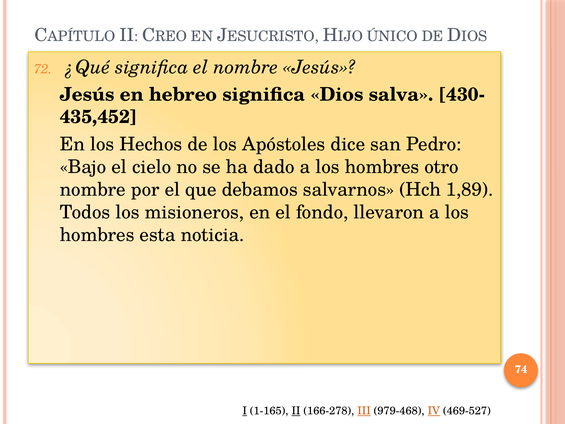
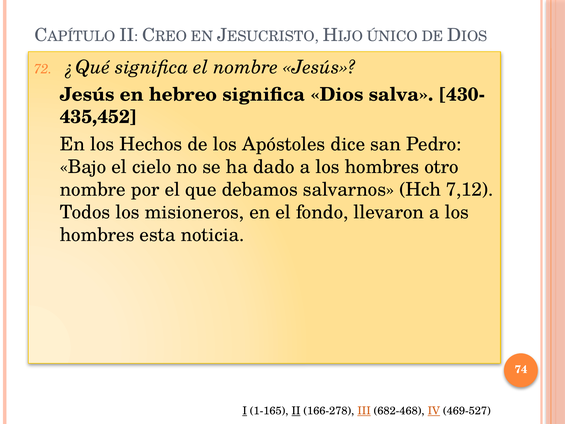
1,89: 1,89 -> 7,12
979-468: 979-468 -> 682-468
